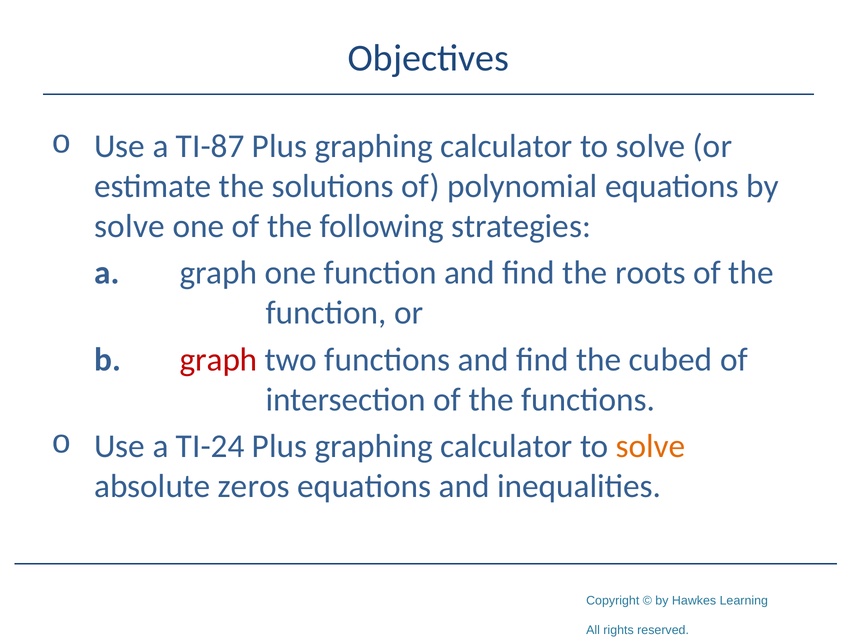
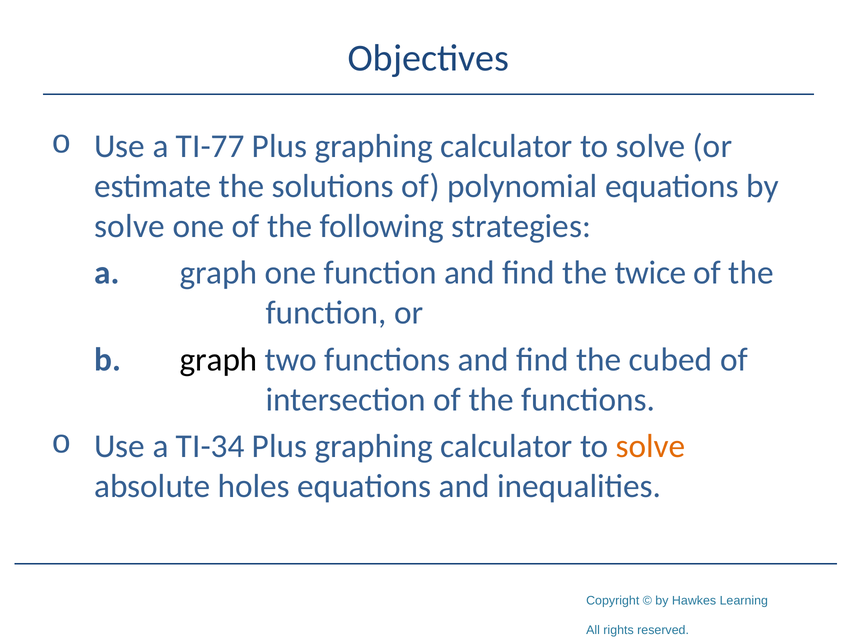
TI-87: TI-87 -> TI-77
roots: roots -> twice
graph at (219, 360) colour: red -> black
TI-24: TI-24 -> TI-34
zeros: zeros -> holes
